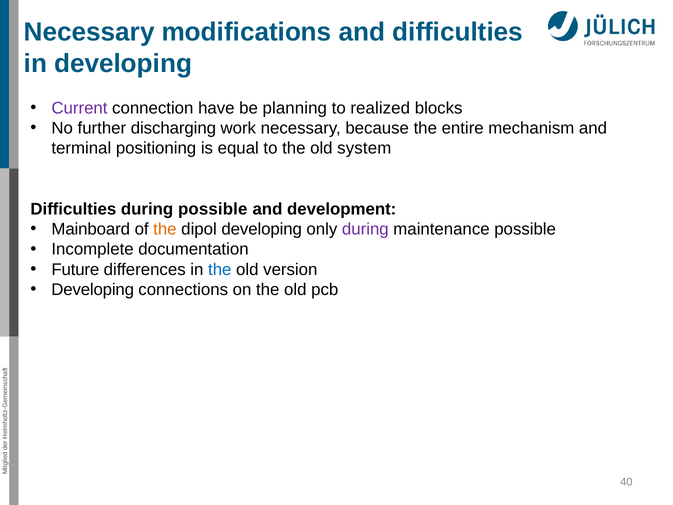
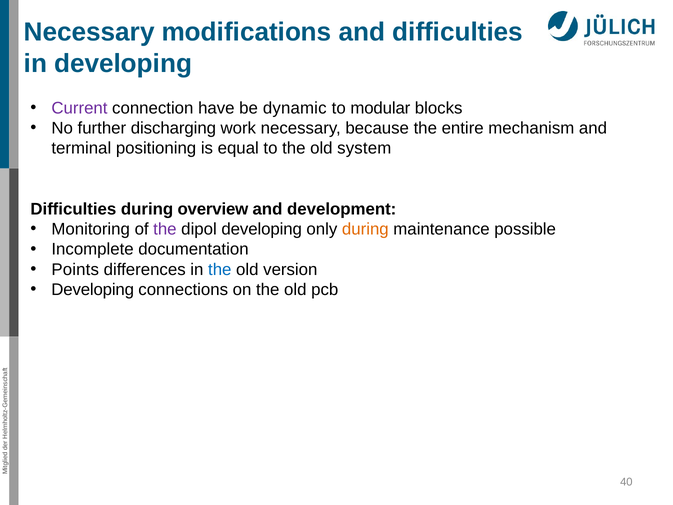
planning: planning -> dynamic
realized: realized -> modular
during possible: possible -> overview
Mainboard: Mainboard -> Monitoring
the at (165, 229) colour: orange -> purple
during at (365, 229) colour: purple -> orange
Future: Future -> Points
